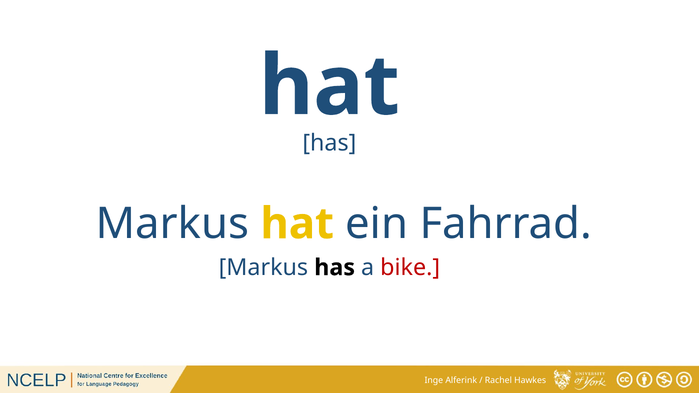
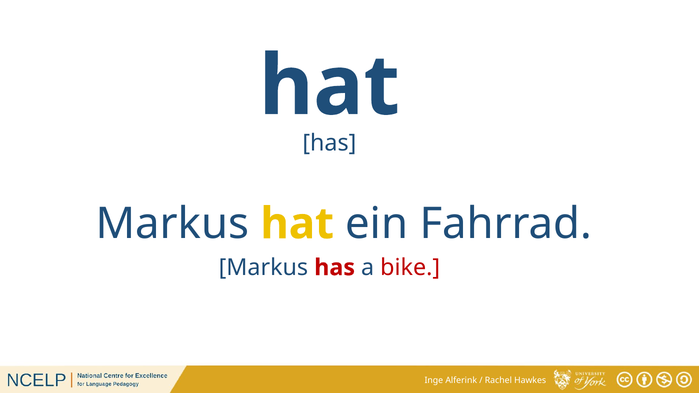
has at (335, 268) colour: black -> red
